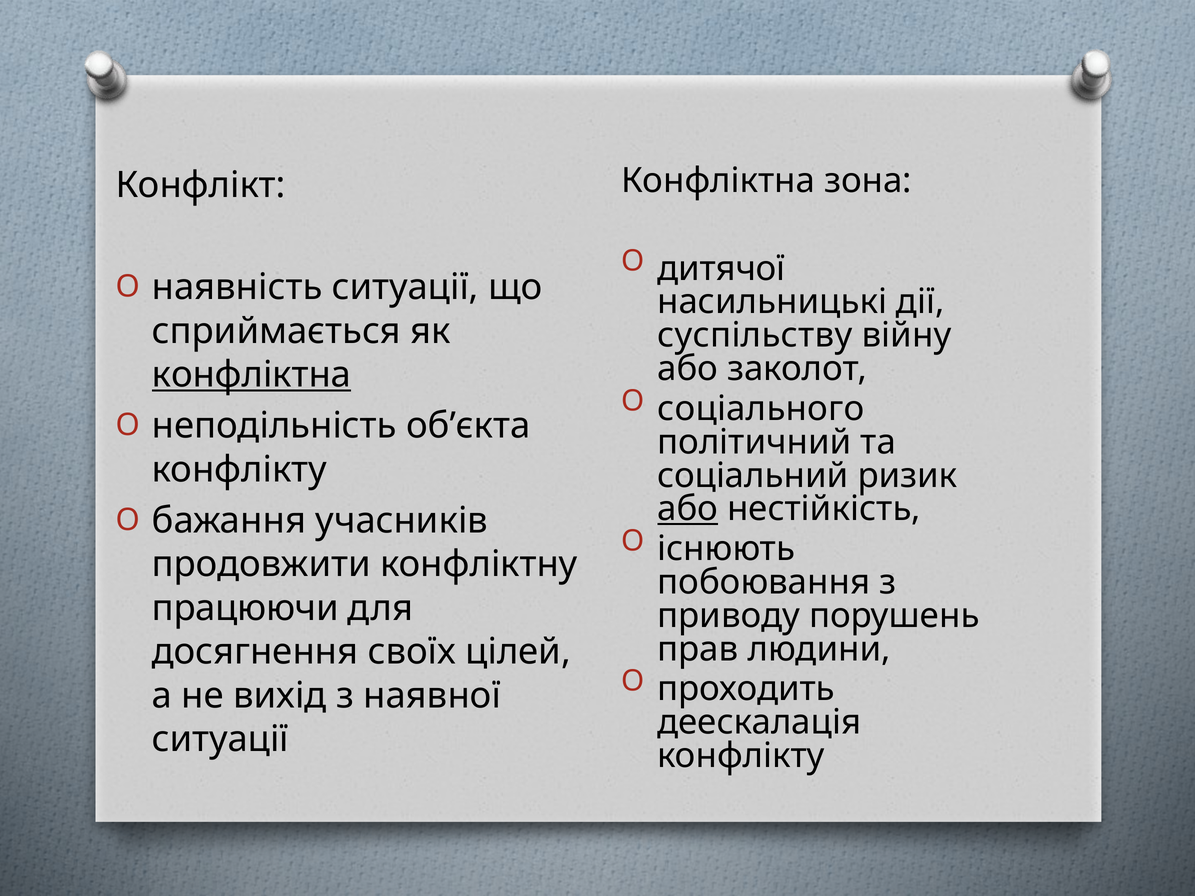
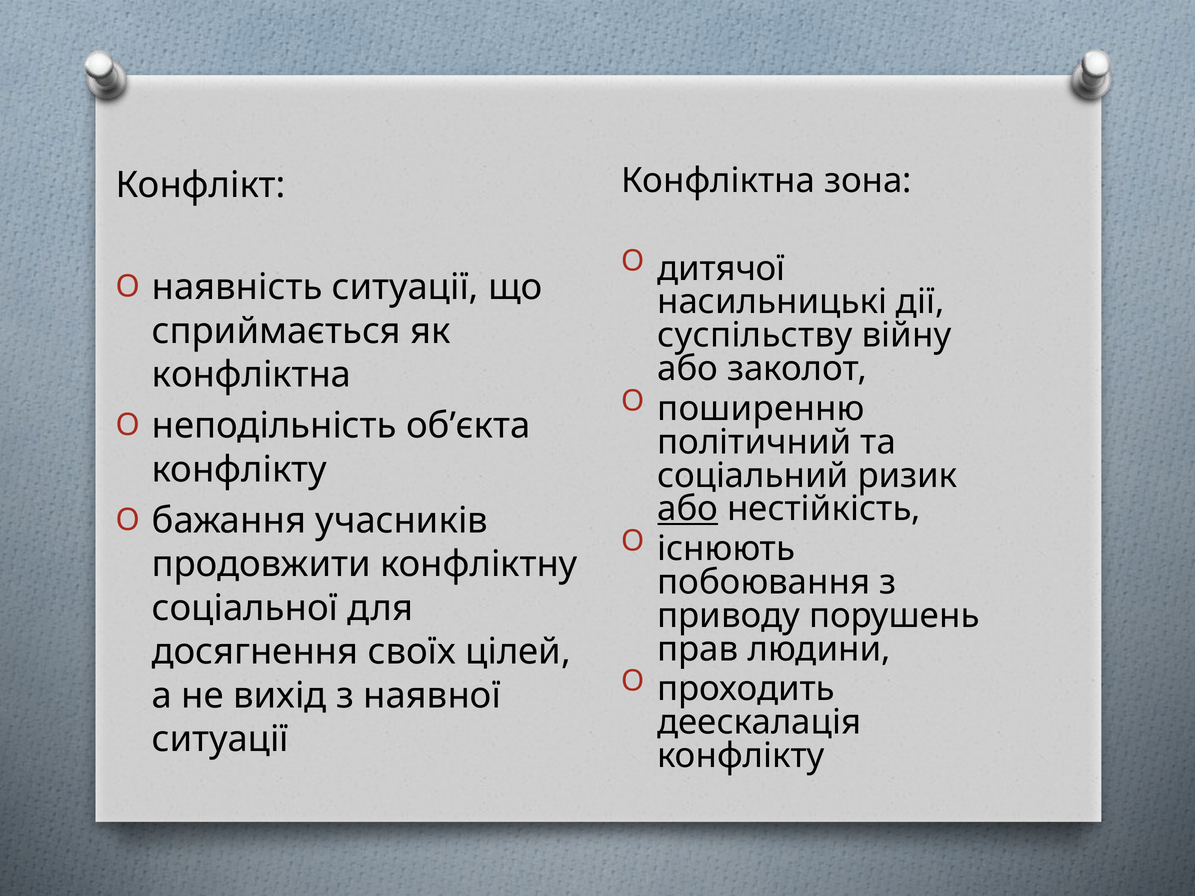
конфліктна at (251, 375) underline: present -> none
соціального: соціального -> поширенню
працюючи: працюючи -> соціальної
